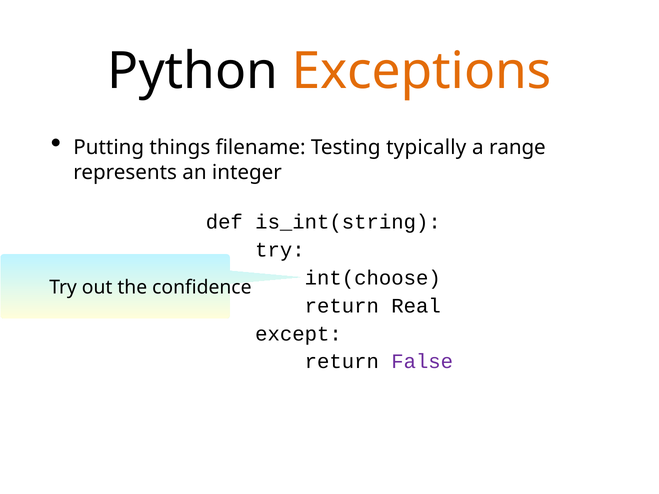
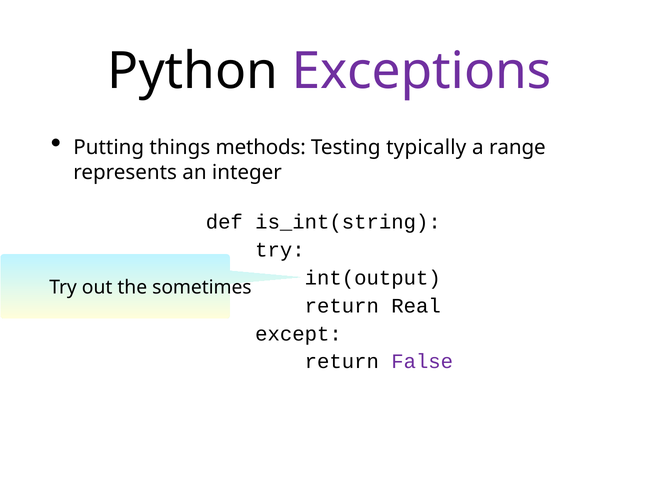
Exceptions colour: orange -> purple
filename: filename -> methods
int(choose: int(choose -> int(output
confidence: confidence -> sometimes
